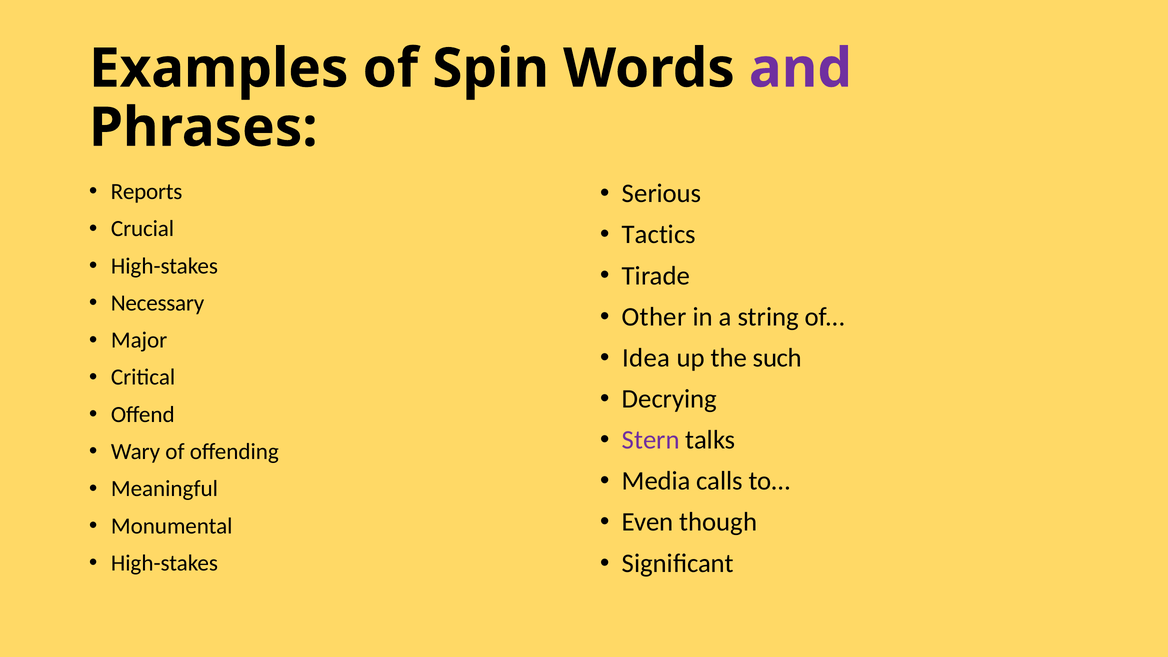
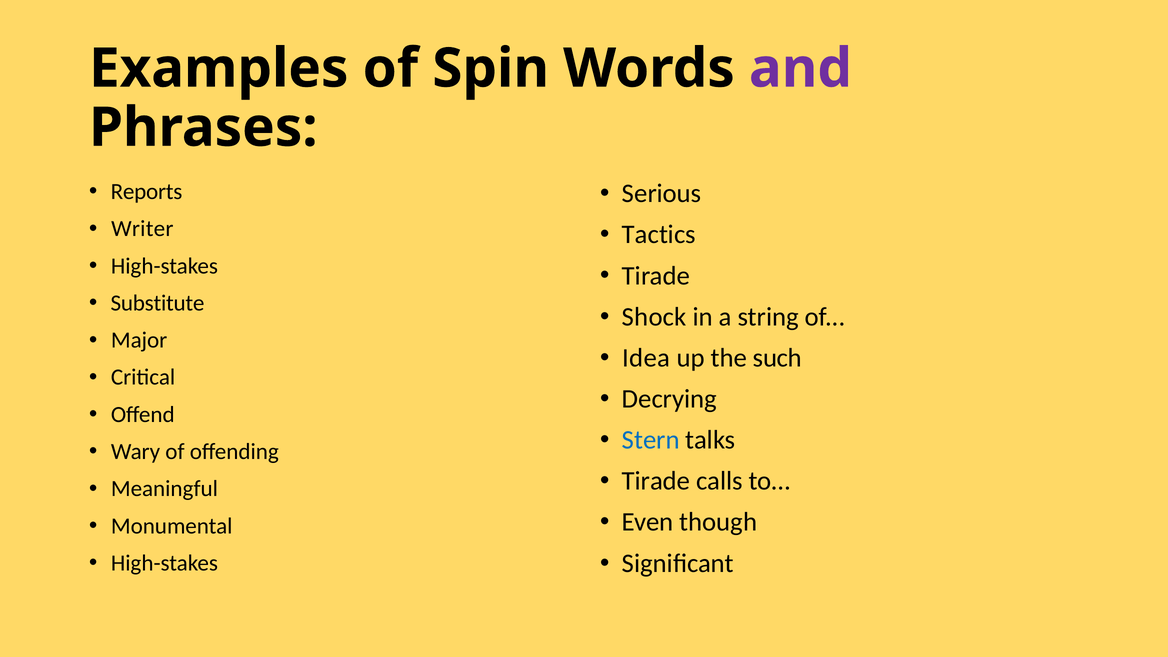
Crucial: Crucial -> Writer
Necessary: Necessary -> Substitute
Other: Other -> Shock
Stern colour: purple -> blue
Media at (656, 481): Media -> Tirade
